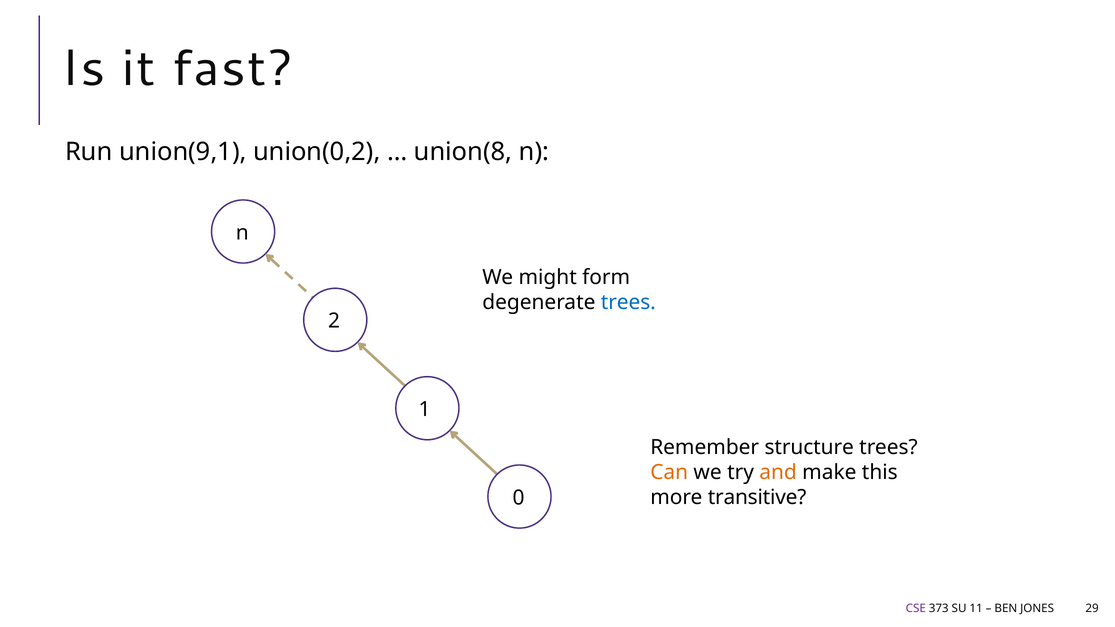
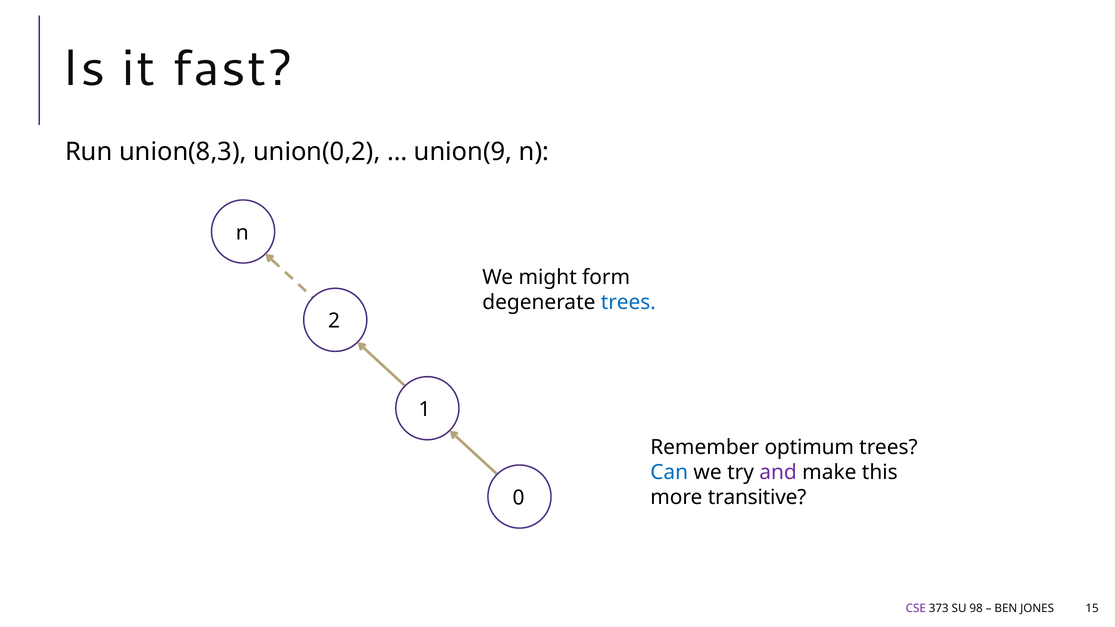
union(9,1: union(9,1 -> union(8,3
union(8: union(8 -> union(9
structure: structure -> optimum
Can colour: orange -> blue
and colour: orange -> purple
11: 11 -> 98
29: 29 -> 15
